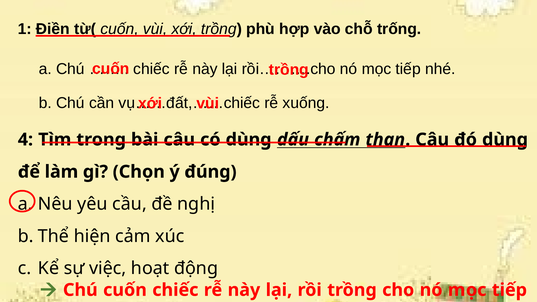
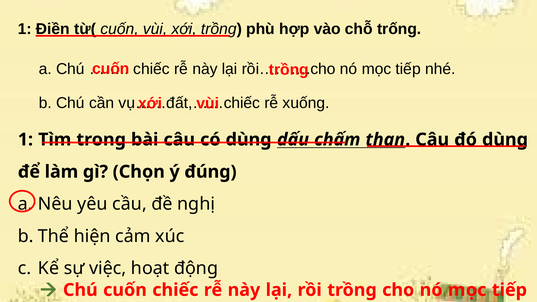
4 at (25, 140): 4 -> 1
